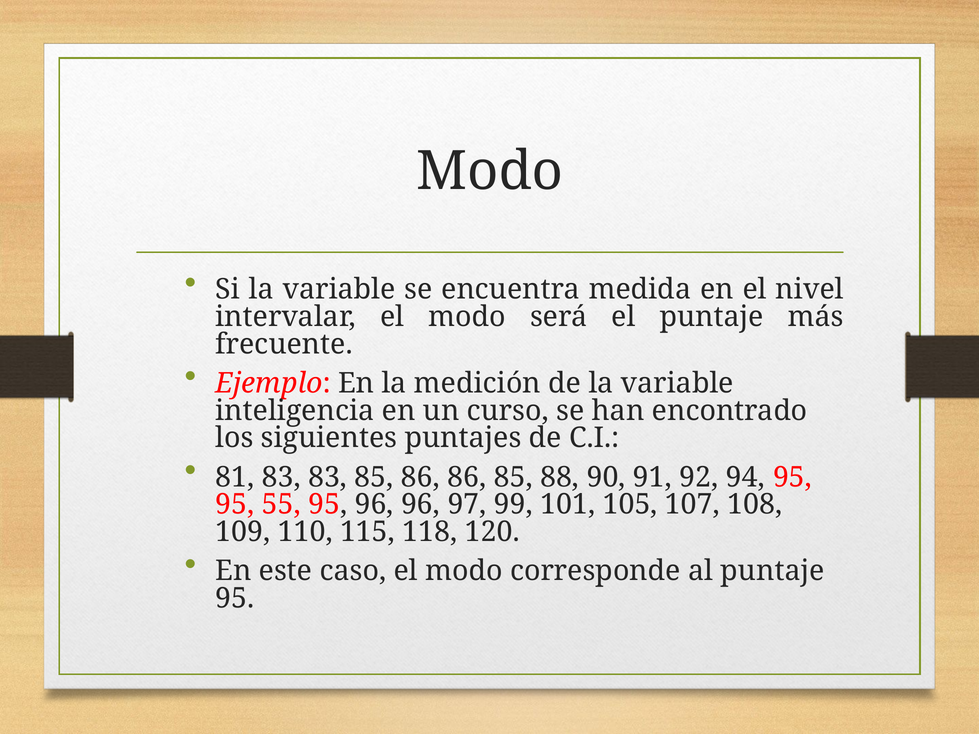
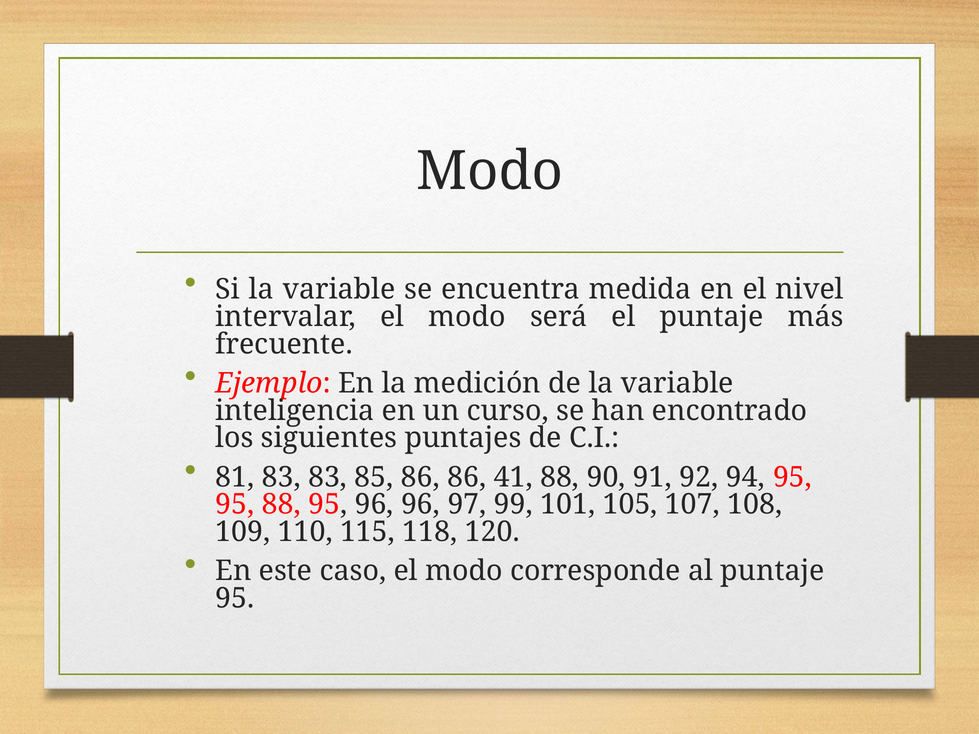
86 85: 85 -> 41
95 55: 55 -> 88
